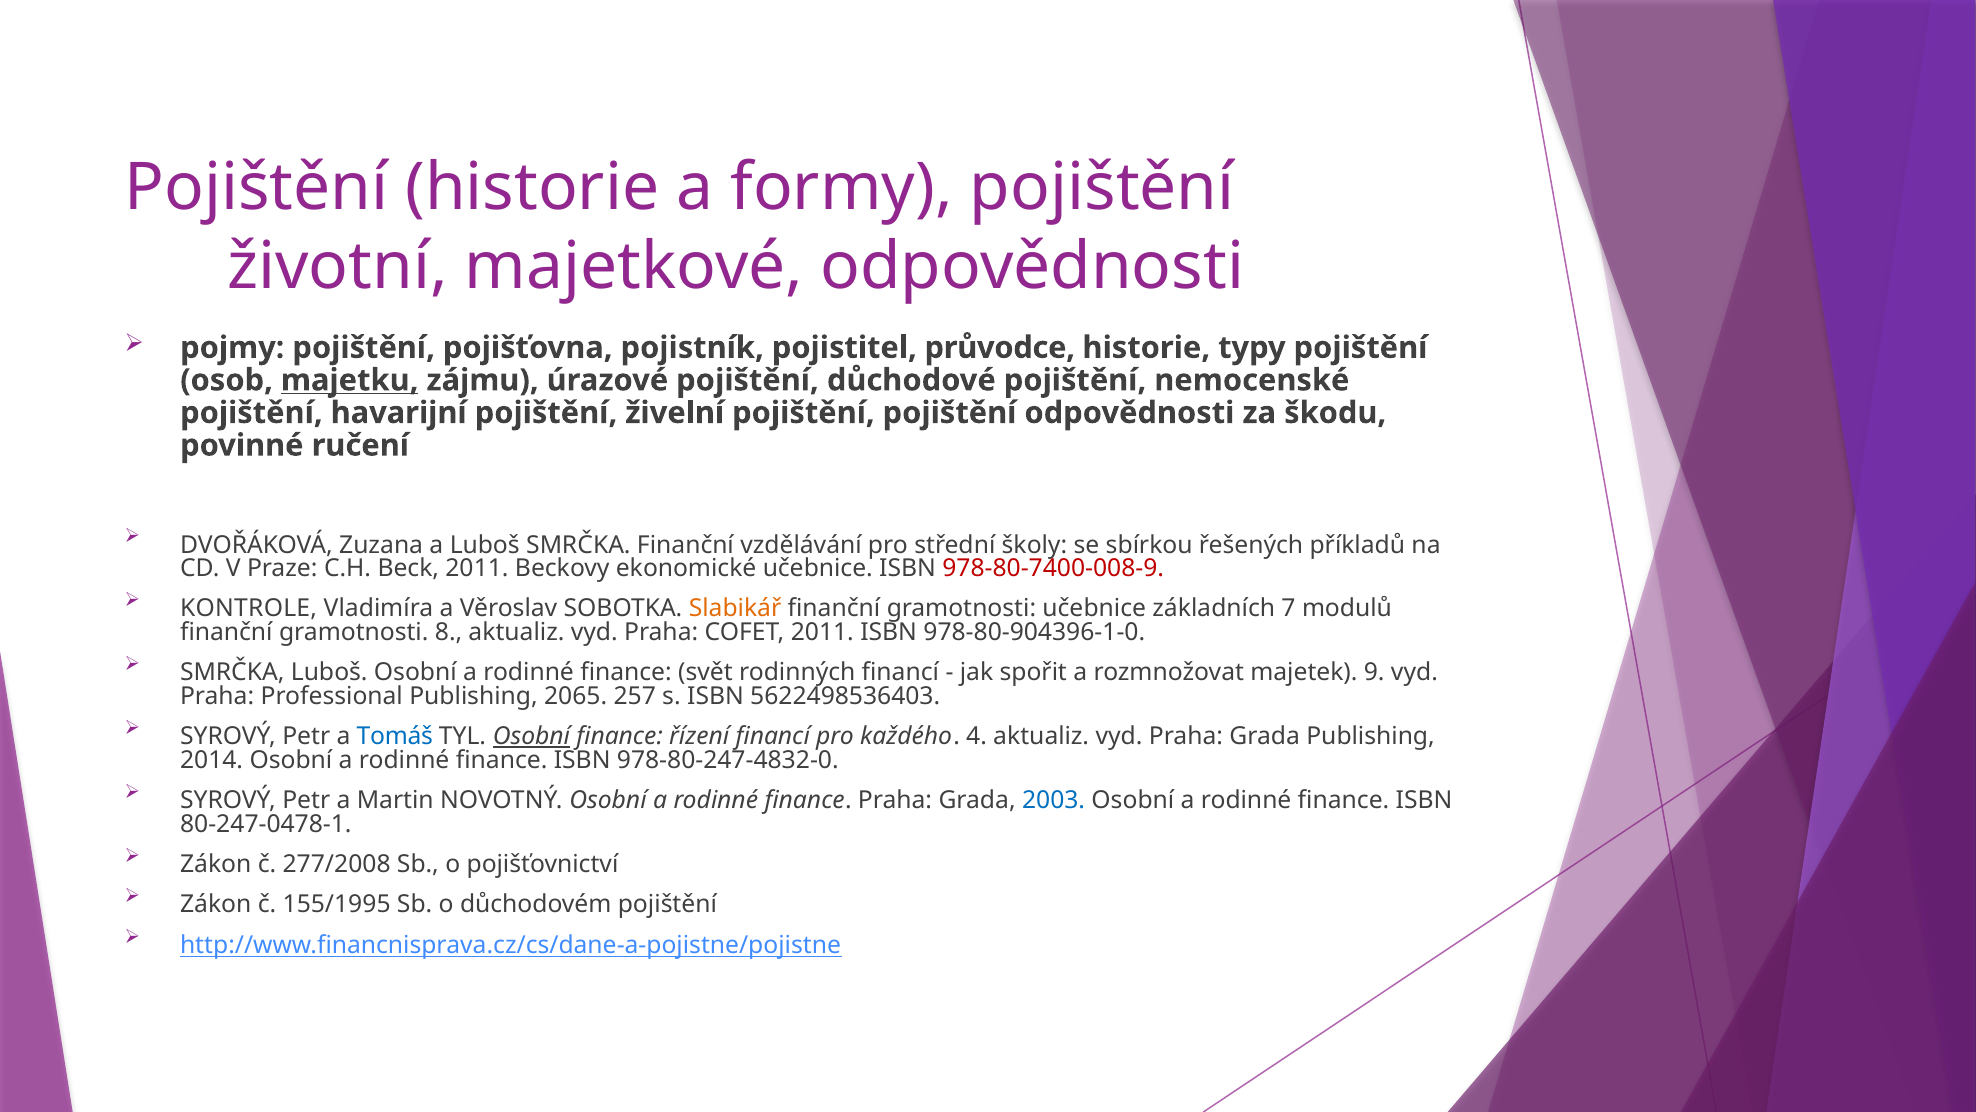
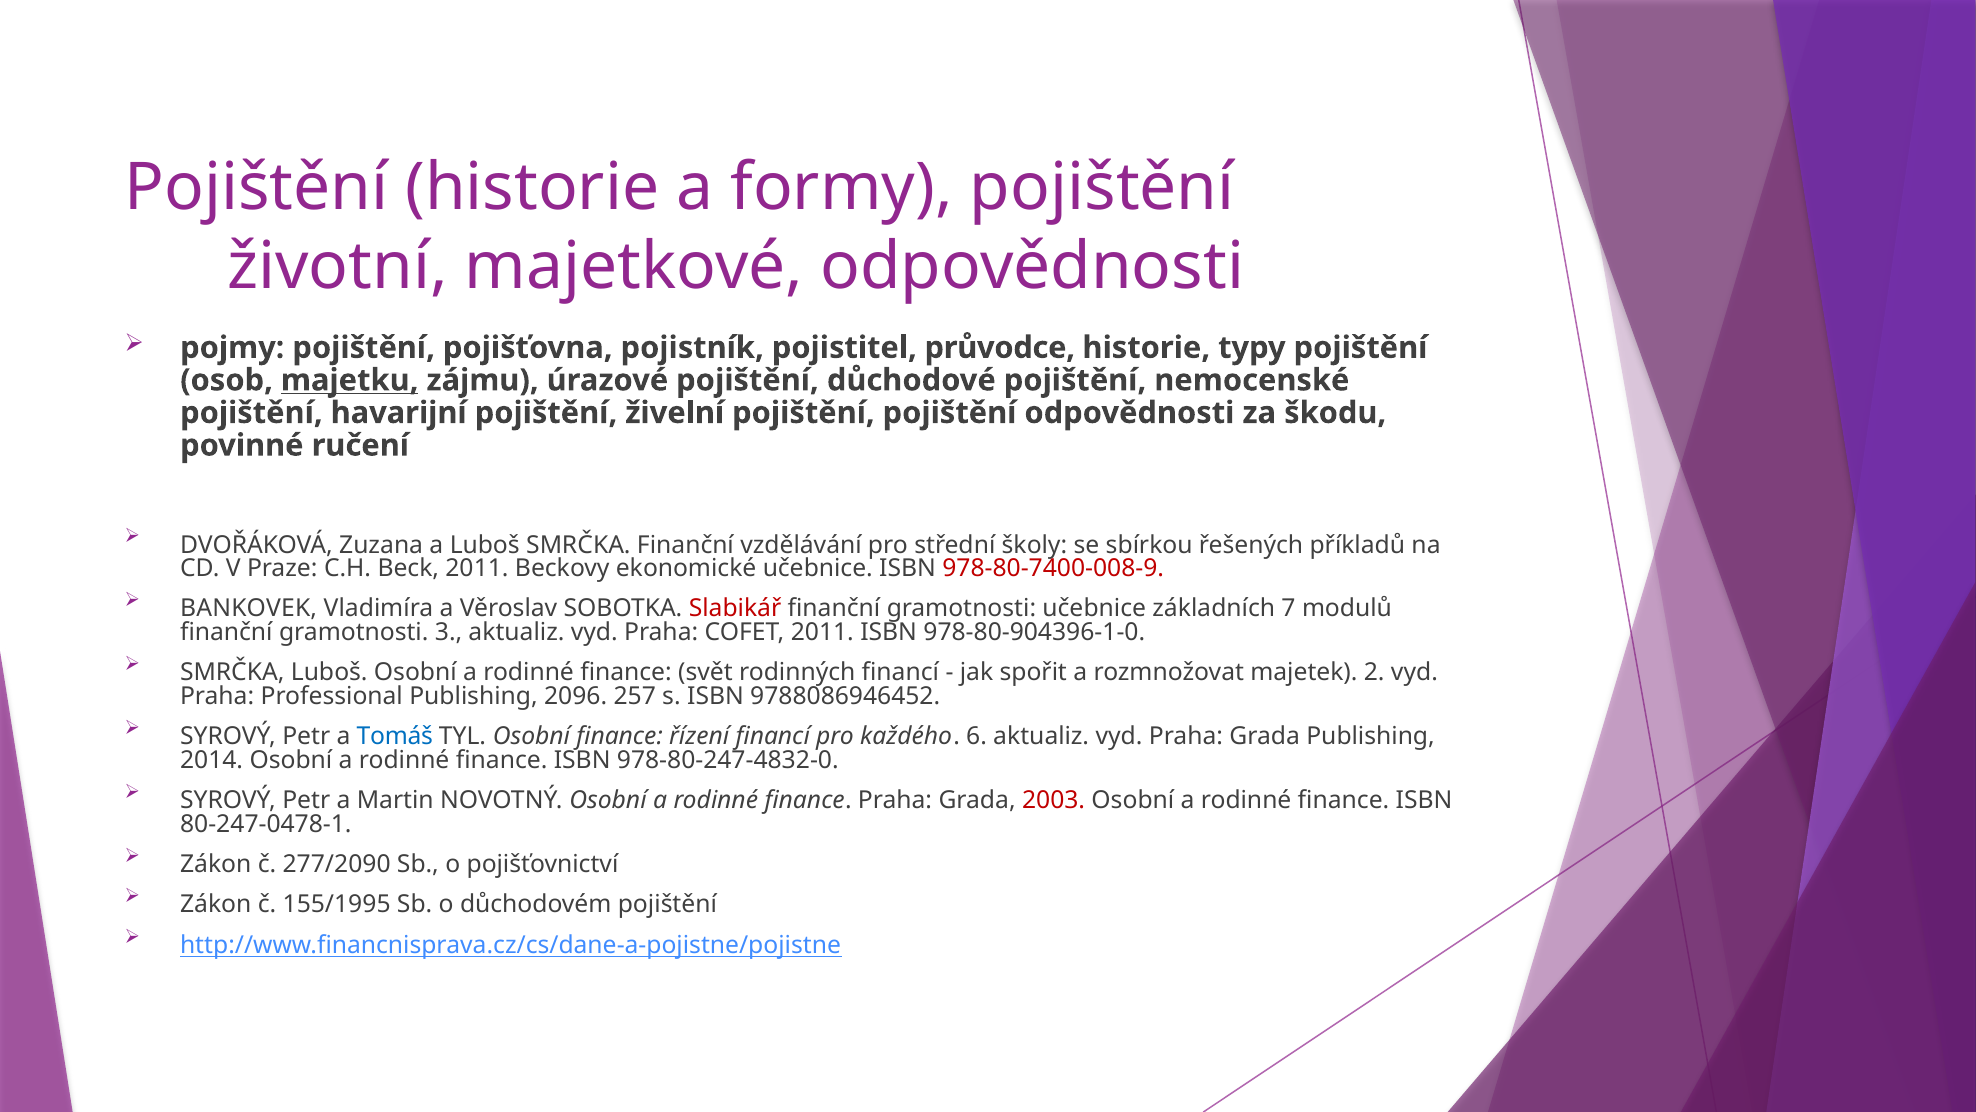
KONTROLE: KONTROLE -> BANKOVEK
Slabikář colour: orange -> red
8: 8 -> 3
9: 9 -> 2
2065: 2065 -> 2096
5622498536403: 5622498536403 -> 9788086946452
Osobní at (531, 736) underline: present -> none
4: 4 -> 6
2003 colour: blue -> red
277/2008: 277/2008 -> 277/2090
